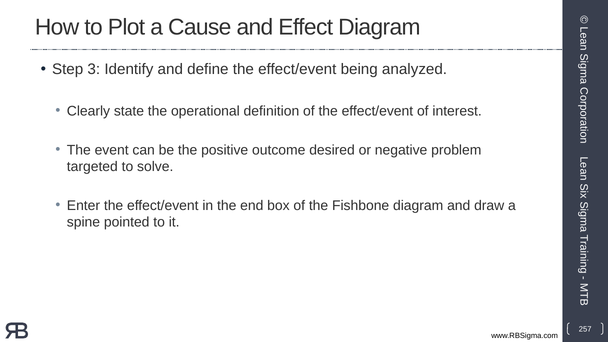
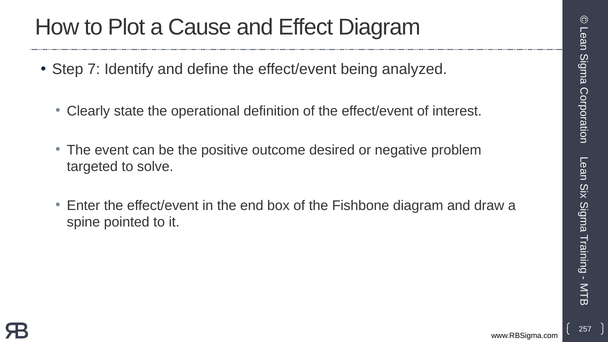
3: 3 -> 7
